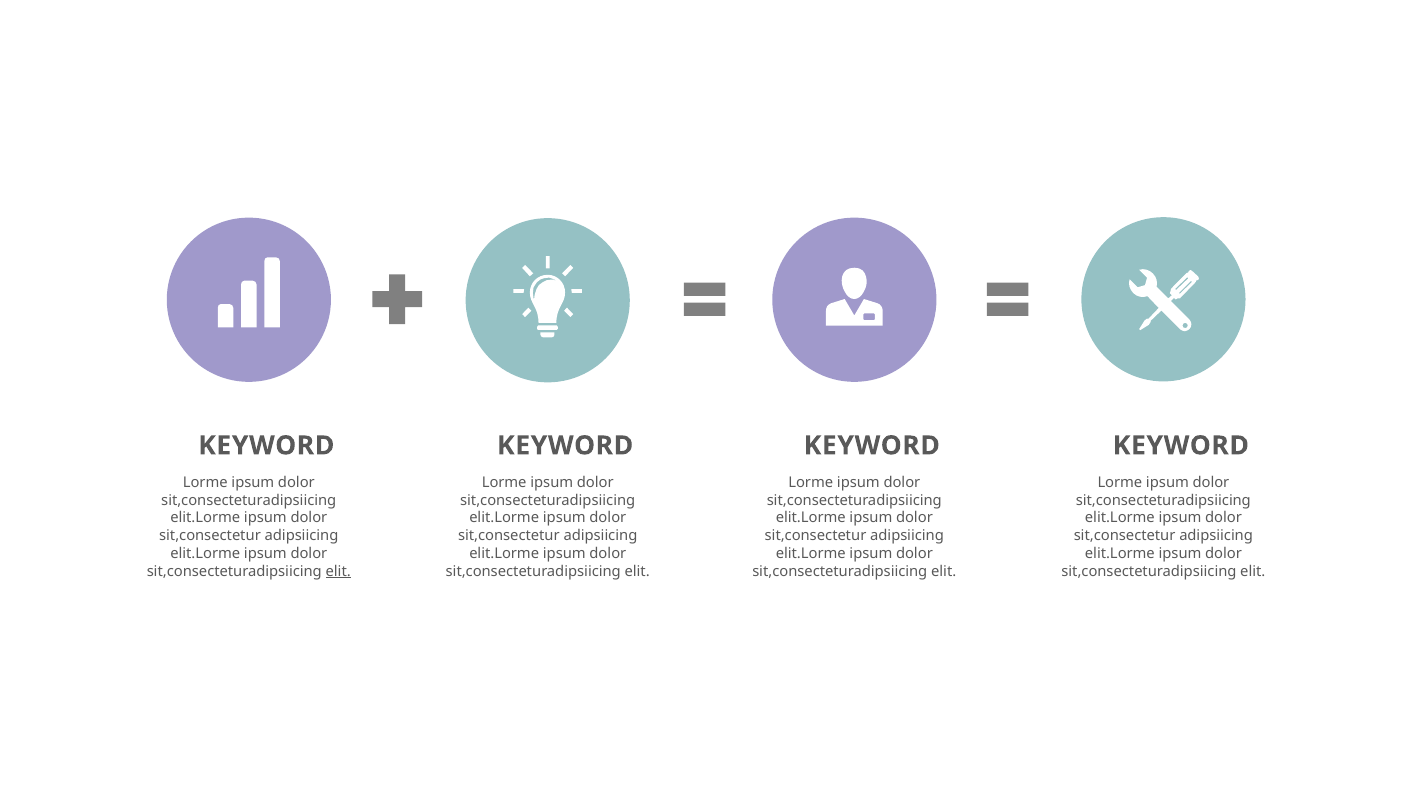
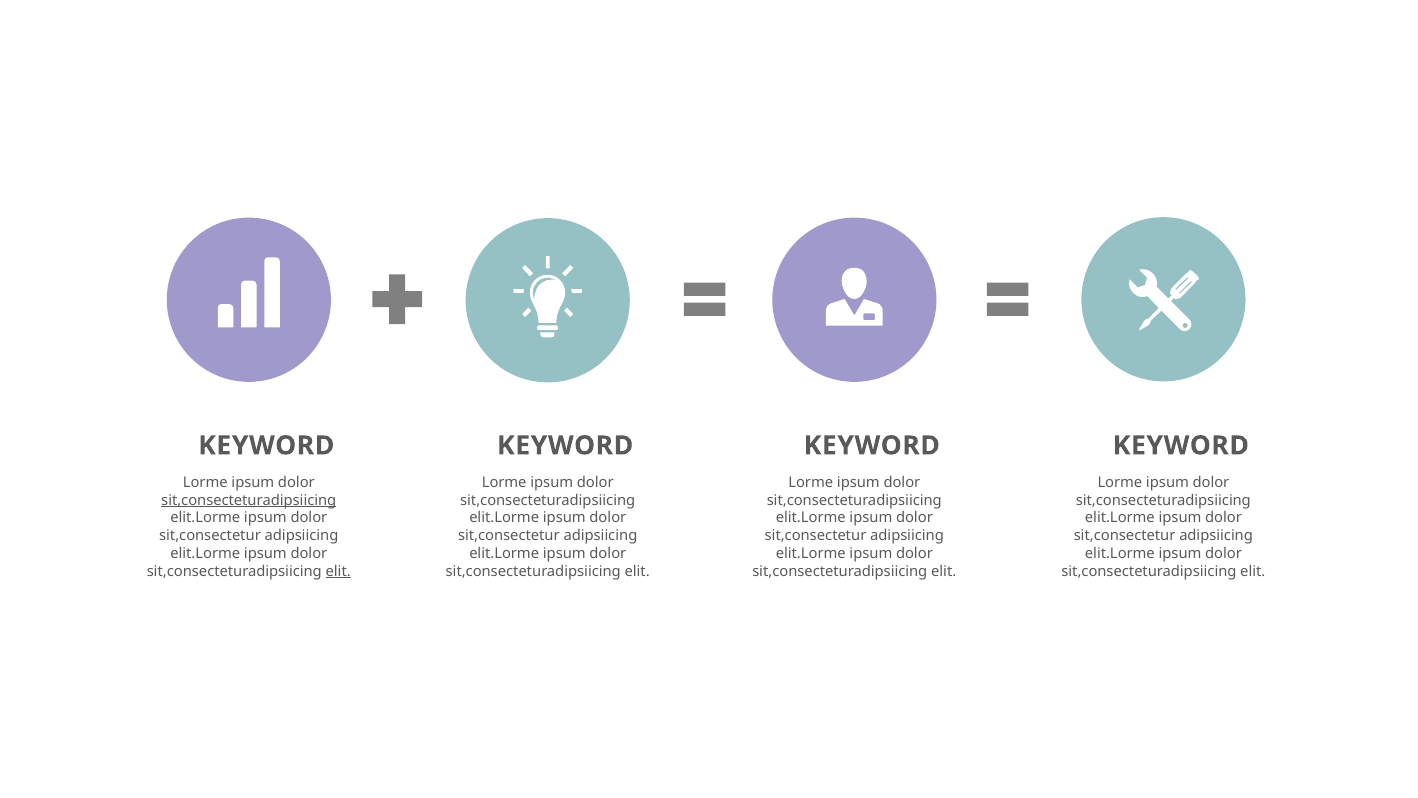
sit,consecteturadipsiicing at (249, 500) underline: none -> present
